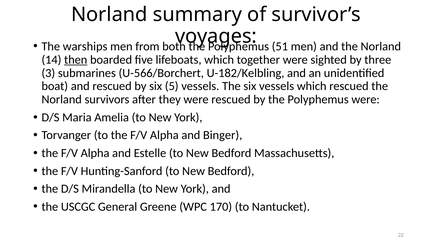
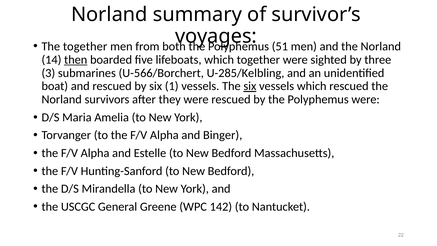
The warships: warships -> together
U-182/Kelbling: U-182/Kelbling -> U-285/Kelbling
5: 5 -> 1
six at (250, 86) underline: none -> present
170: 170 -> 142
